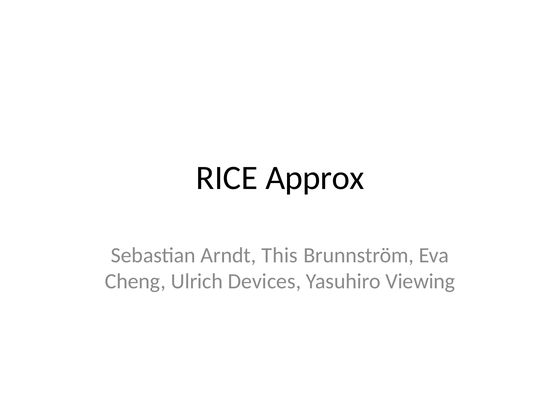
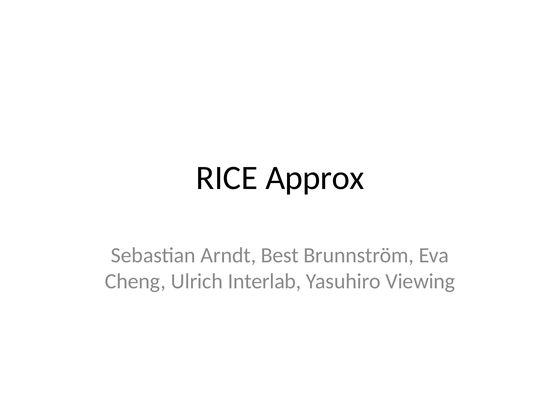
This: This -> Best
Devices: Devices -> Interlab
